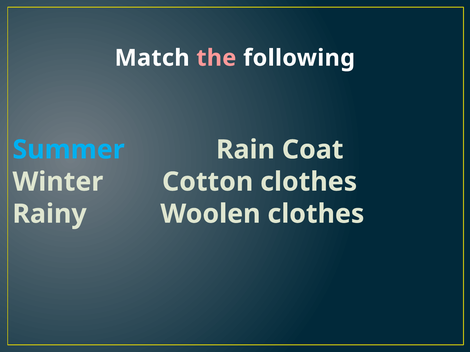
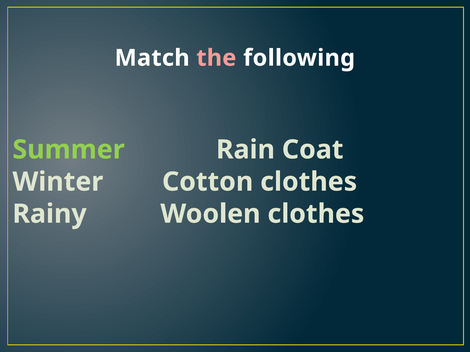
Summer colour: light blue -> light green
